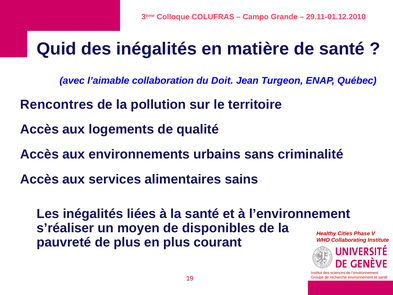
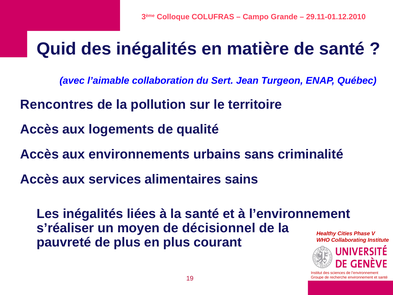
Doit: Doit -> Sert
disponibles: disponibles -> décisionnel
